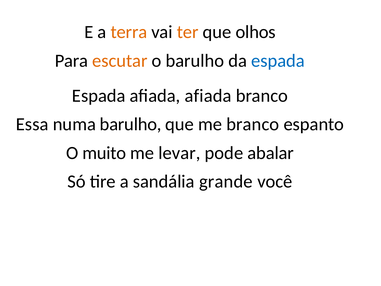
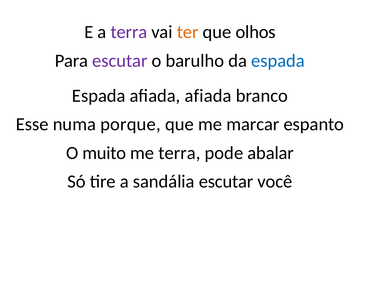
terra at (129, 32) colour: orange -> purple
escutar at (120, 61) colour: orange -> purple
Essa: Essa -> Esse
numa barulho: barulho -> porque
me branco: branco -> marcar
me levar: levar -> terra
sandália grande: grande -> escutar
